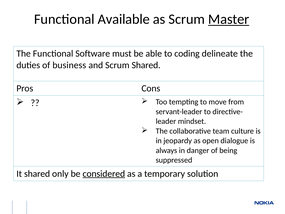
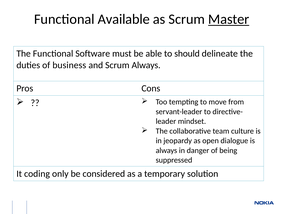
coding: coding -> should
Scrum Shared: Shared -> Always
It shared: shared -> coding
considered underline: present -> none
